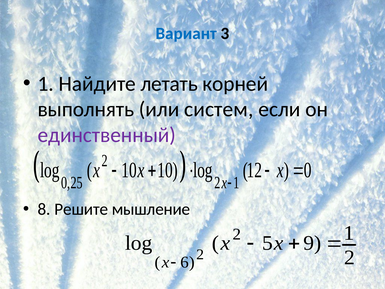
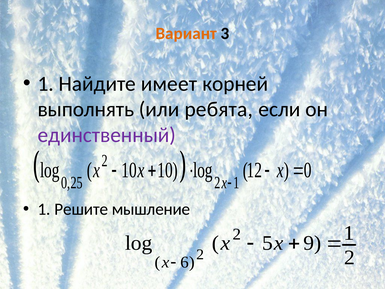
Вариант colour: blue -> orange
летать: летать -> имеет
систем: систем -> ребята
8 at (44, 209): 8 -> 1
